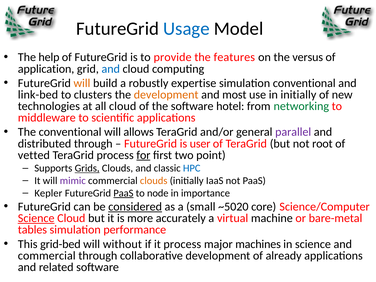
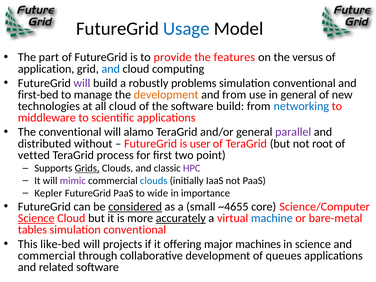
help: help -> part
will at (82, 83) colour: orange -> purple
expertise: expertise -> problems
link-bed: link-bed -> first-bed
clusters: clusters -> manage
and most: most -> from
in initially: initially -> general
software hotel: hotel -> build
networking colour: green -> blue
allows: allows -> alamo
distributed through: through -> without
for underline: present -> none
HPC colour: blue -> purple
clouds at (154, 181) colour: orange -> blue
PaaS at (123, 193) underline: present -> none
node: node -> wide
~5020: ~5020 -> ~4655
accurately underline: none -> present
machine colour: black -> blue
performance at (135, 230): performance -> conventional
grid-bed: grid-bed -> like-bed
without: without -> projects
it process: process -> offering
already: already -> queues
